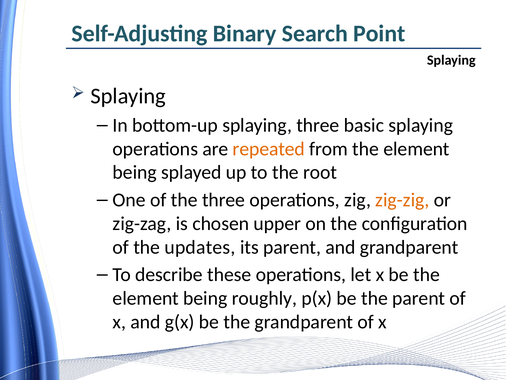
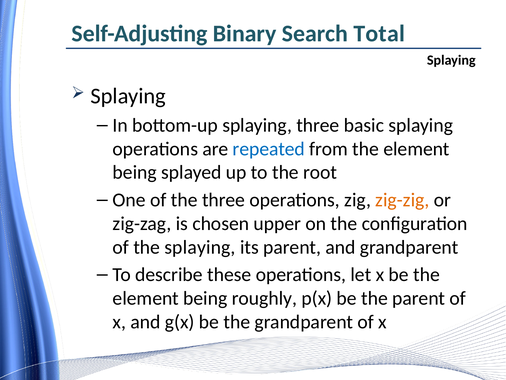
Point: Point -> Total
repeated colour: orange -> blue
the updates: updates -> splaying
